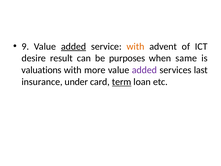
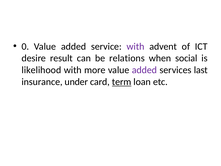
9: 9 -> 0
added at (74, 46) underline: present -> none
with at (136, 46) colour: orange -> purple
purposes: purposes -> relations
same: same -> social
valuations: valuations -> likelihood
